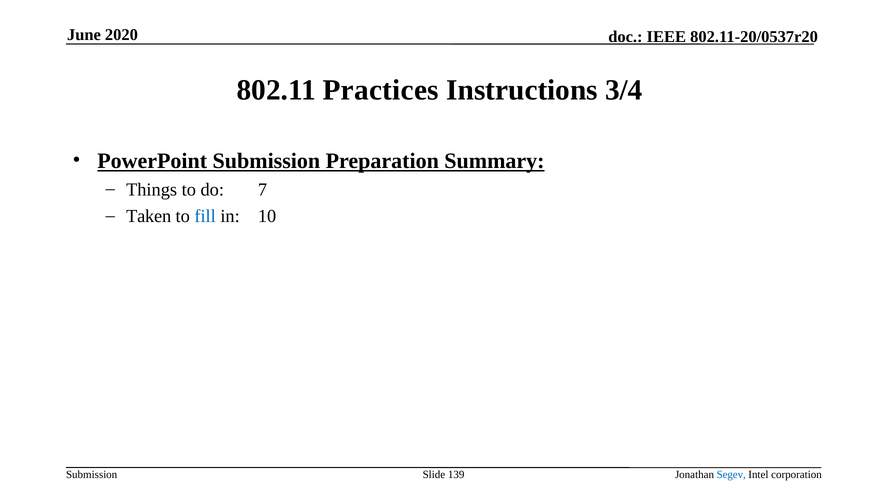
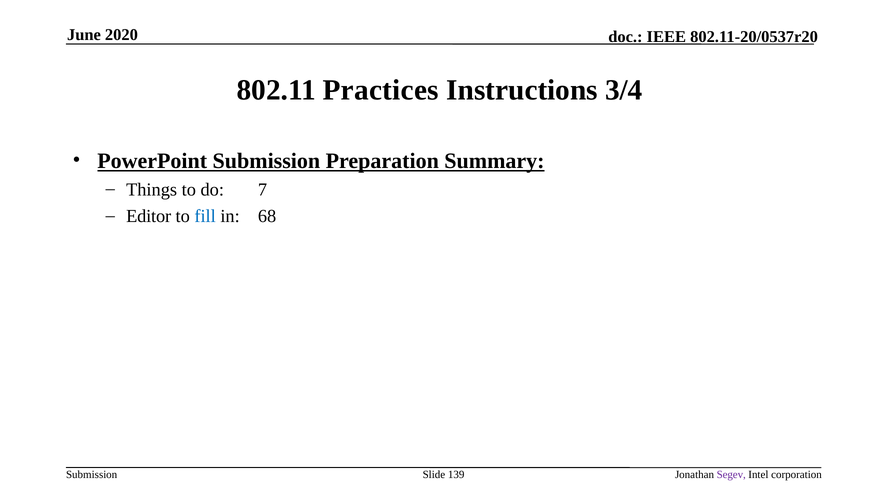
Taken: Taken -> Editor
10: 10 -> 68
Segev colour: blue -> purple
